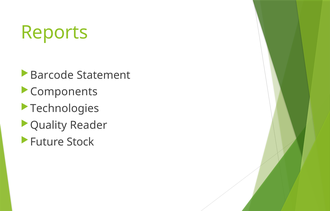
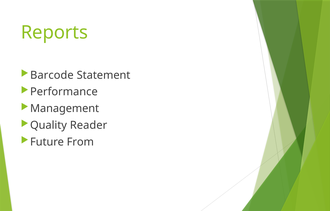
Components: Components -> Performance
Technologies: Technologies -> Management
Stock: Stock -> From
